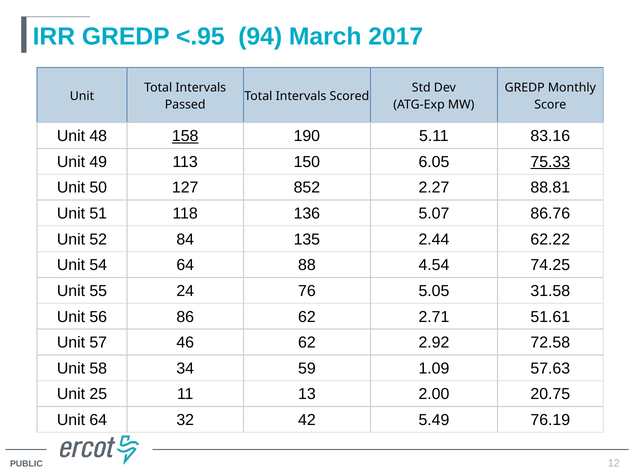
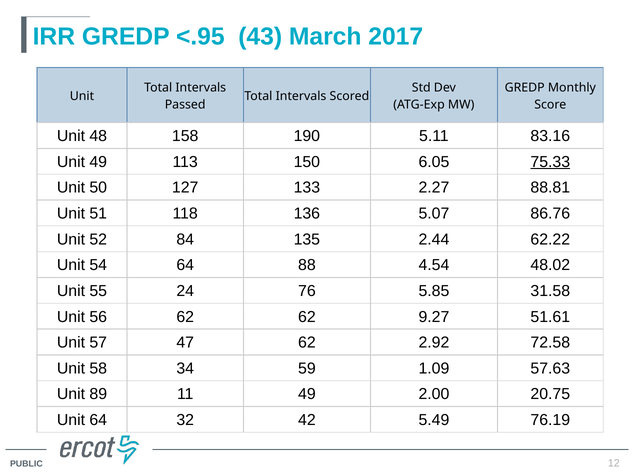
94: 94 -> 43
158 underline: present -> none
852: 852 -> 133
74.25: 74.25 -> 48.02
5.05: 5.05 -> 5.85
56 86: 86 -> 62
2.71: 2.71 -> 9.27
46: 46 -> 47
25: 25 -> 89
11 13: 13 -> 49
